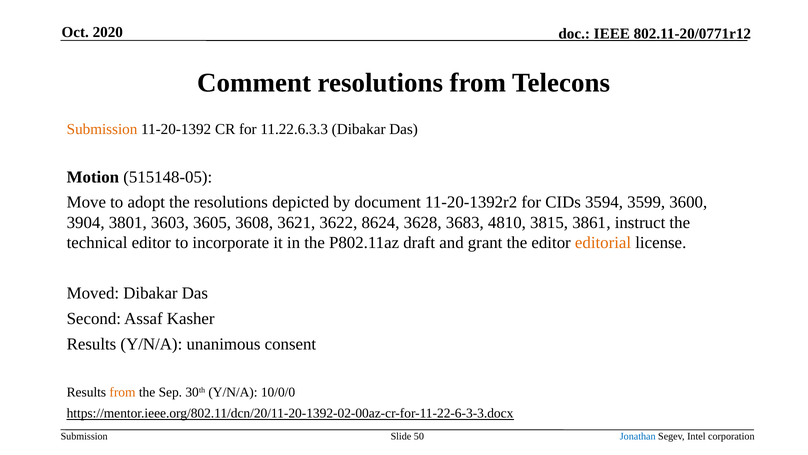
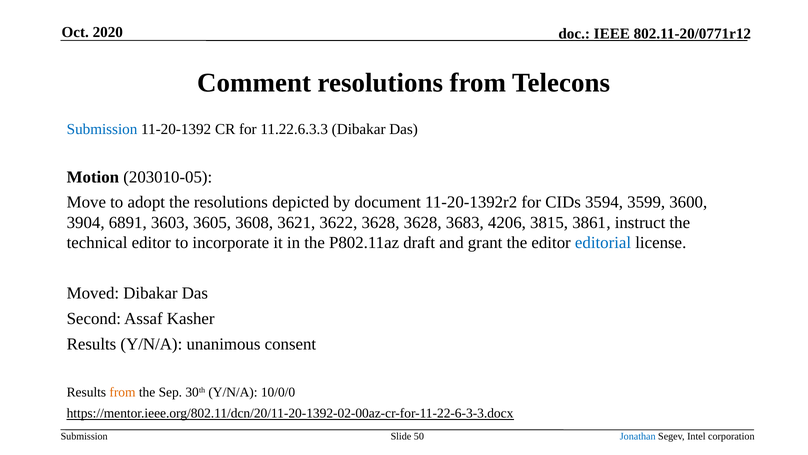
Submission at (102, 129) colour: orange -> blue
515148-05: 515148-05 -> 203010-05
3801: 3801 -> 6891
3622 8624: 8624 -> 3628
4810: 4810 -> 4206
editorial colour: orange -> blue
